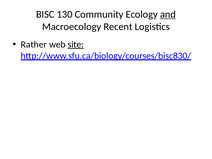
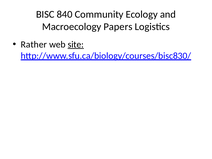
130: 130 -> 840
and underline: present -> none
Recent: Recent -> Papers
